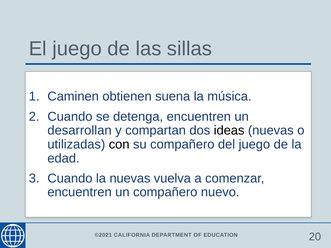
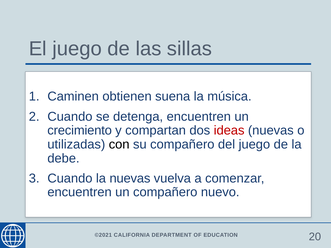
desarrollan: desarrollan -> crecimiento
ideas colour: black -> red
edad: edad -> debe
